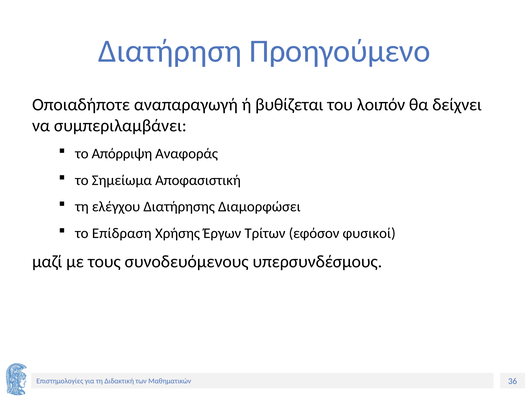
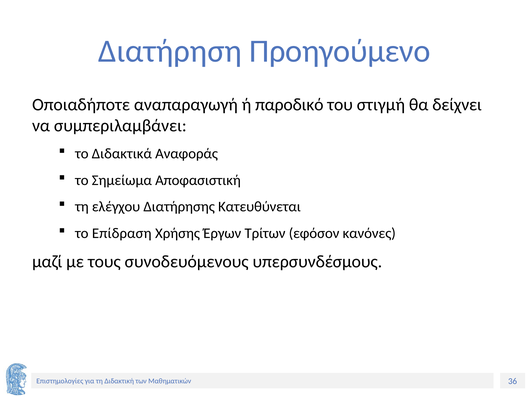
βυθίζεται: βυθίζεται -> παροδικό
λοιπόν: λοιπόν -> στιγμή
Απόρριψη: Απόρριψη -> Διδακτικά
Διαμορφώσει: Διαμορφώσει -> Κατευθύνεται
φυσικοί: φυσικοί -> κανόνες
